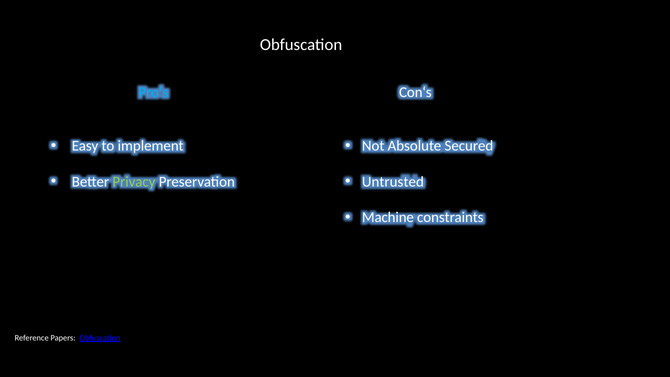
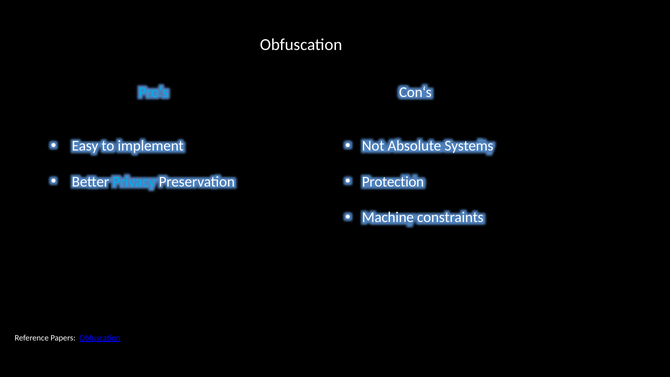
Secured: Secured -> Systems
Privacy colour: light green -> light blue
Untrusted: Untrusted -> Protection
